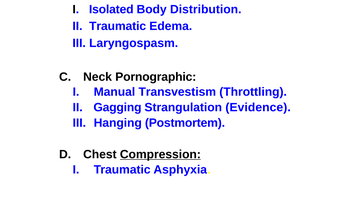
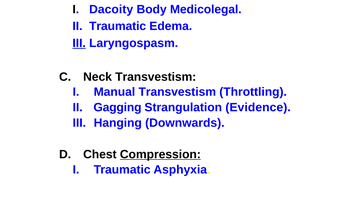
Isolated: Isolated -> Dacoity
Distribution: Distribution -> Medicolegal
III at (79, 43) underline: none -> present
Neck Pornographic: Pornographic -> Transvestism
Postmortem: Postmortem -> Downwards
